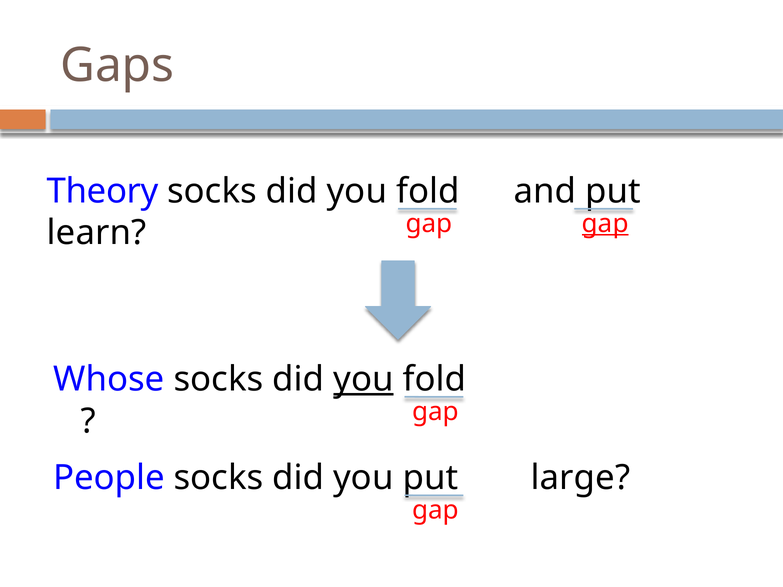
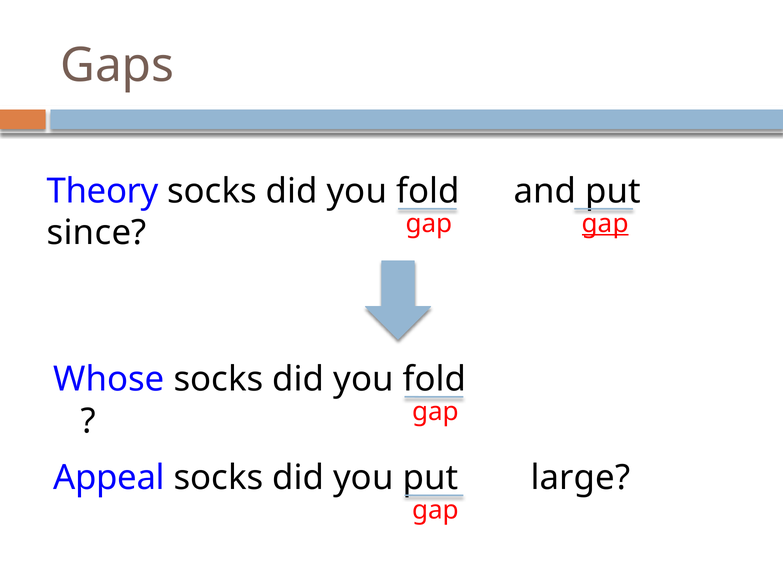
learn: learn -> since
you at (363, 379) underline: present -> none
People: People -> Appeal
